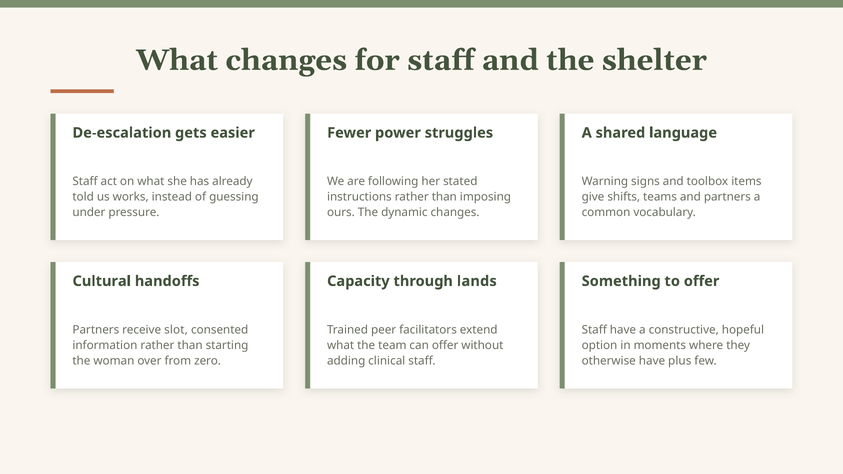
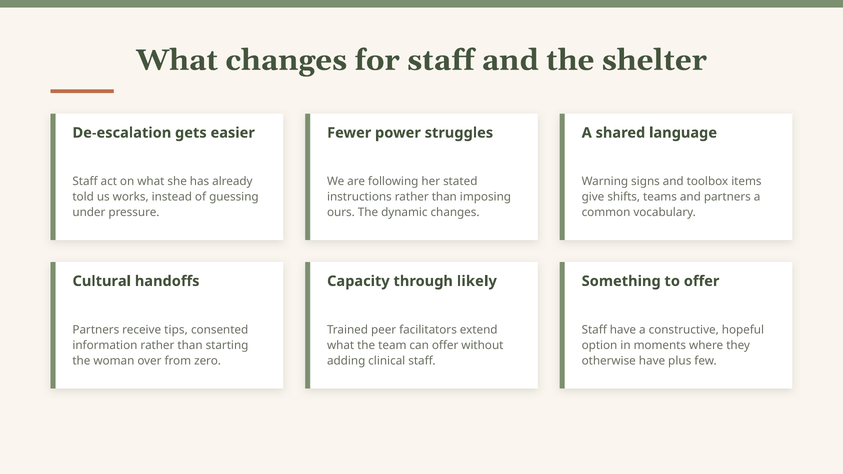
lands: lands -> likely
slot: slot -> tips
